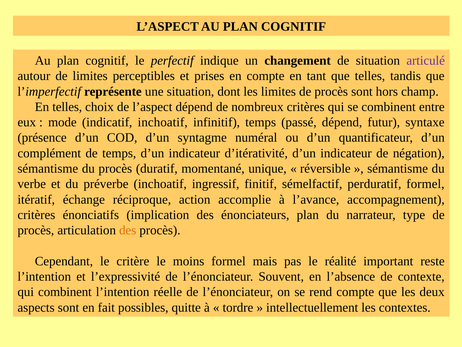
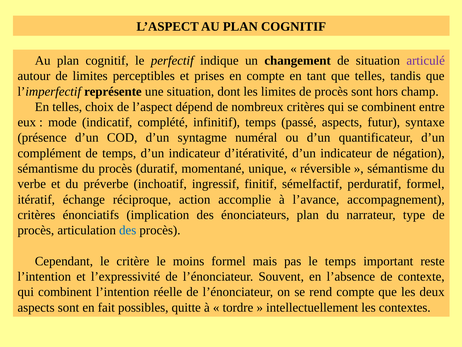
indicatif inchoatif: inchoatif -> complété
passé dépend: dépend -> aspects
des at (128, 230) colour: orange -> blue
le réalité: réalité -> temps
